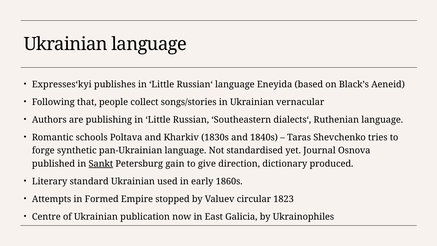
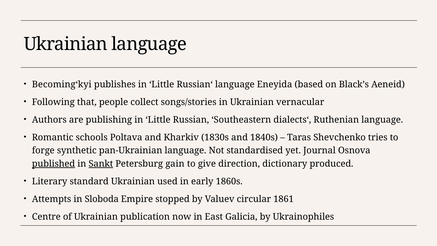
Expresses‘kyi: Expresses‘kyi -> Becoming‘kyi
published underline: none -> present
Formed: Formed -> Sloboda
1823: 1823 -> 1861
